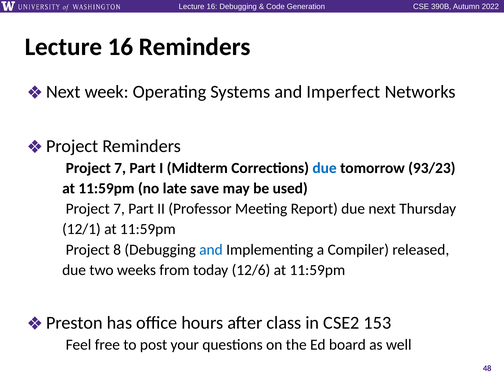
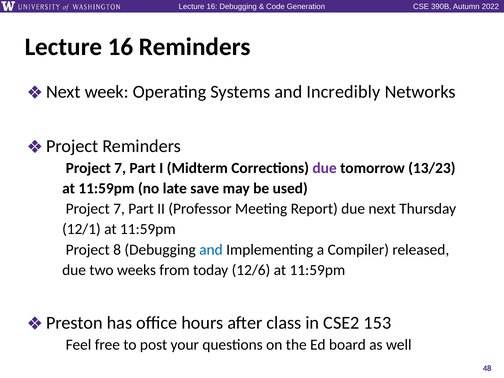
Imperfect: Imperfect -> Incredibly
due at (325, 168) colour: blue -> purple
93/23: 93/23 -> 13/23
